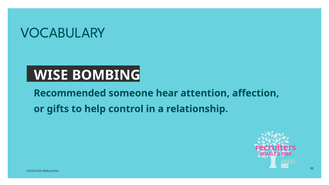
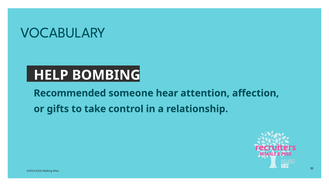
WISE at (51, 75): WISE -> HELP
help: help -> take
